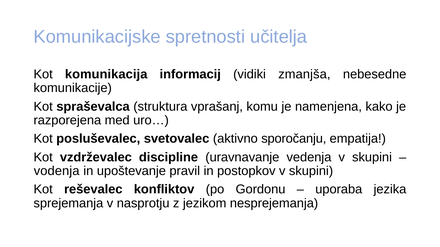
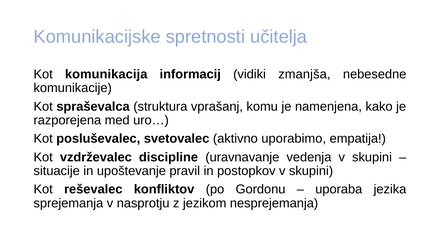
sporočanju: sporočanju -> uporabimo
vodenja: vodenja -> situacije
